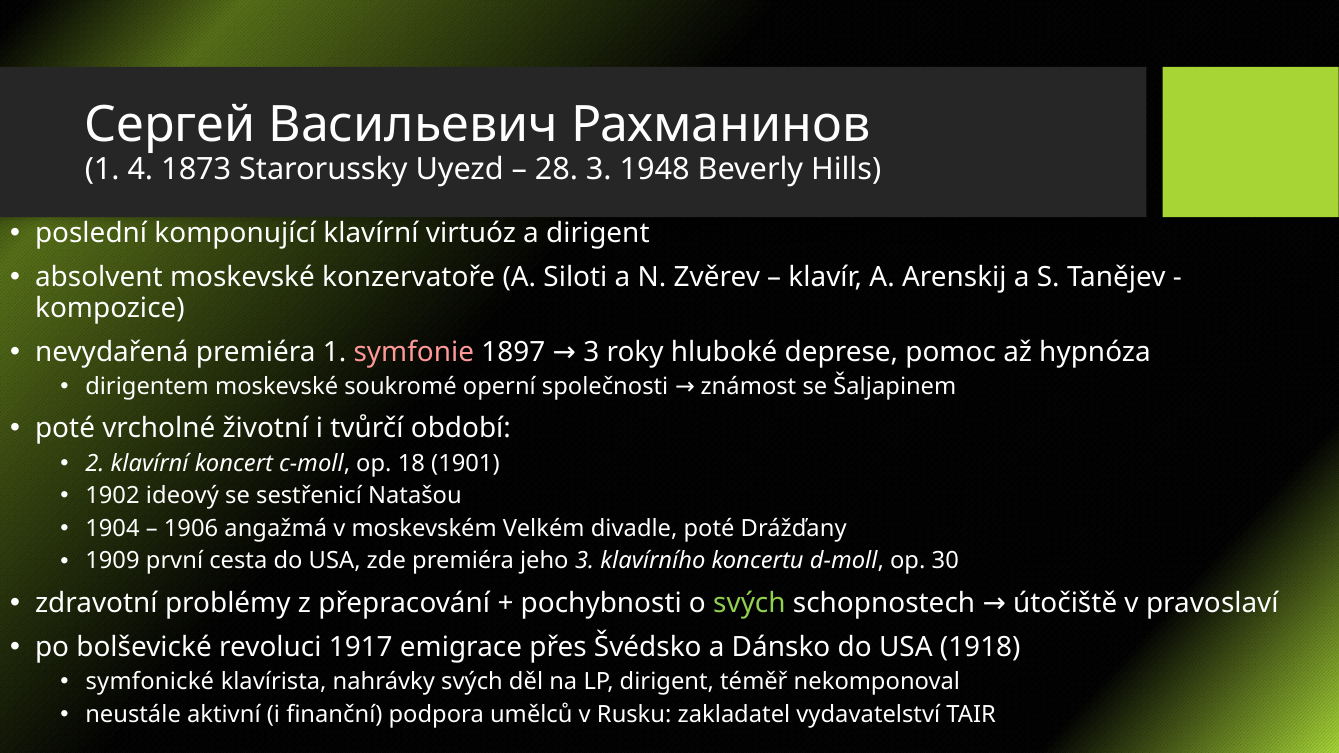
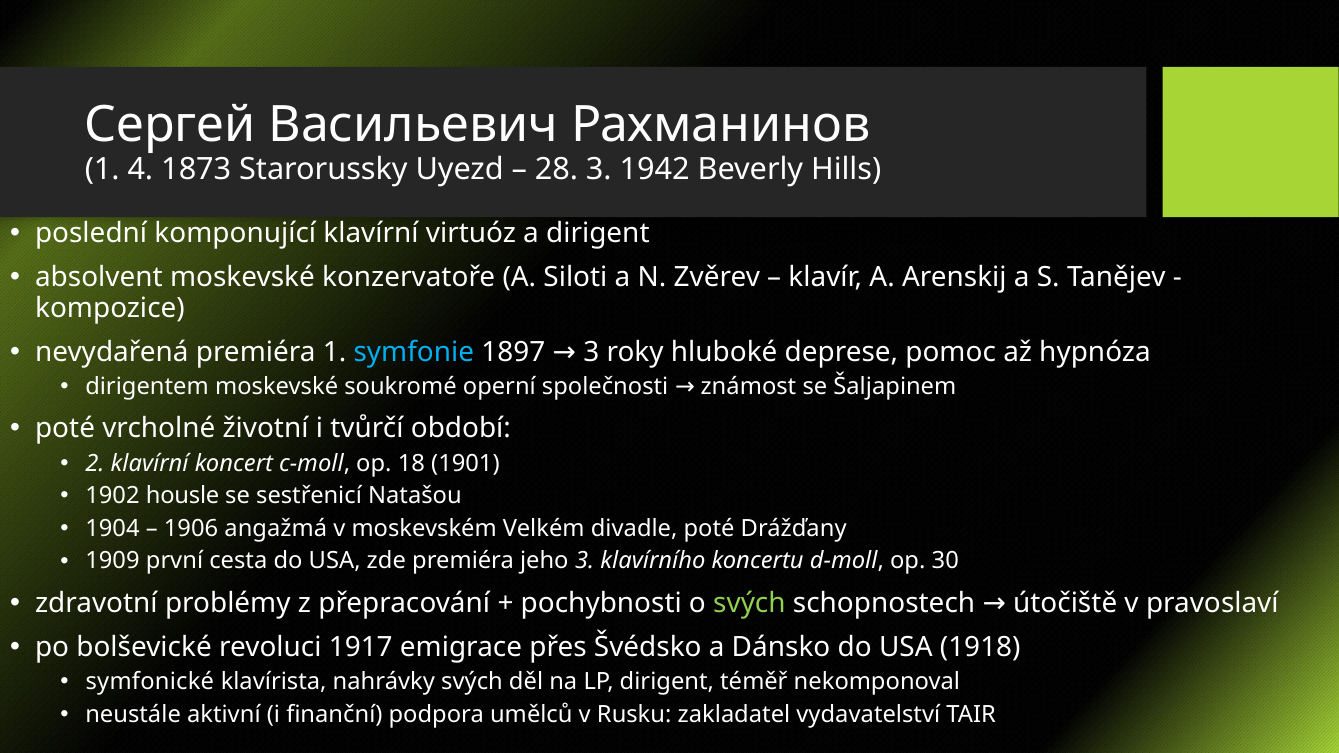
1948: 1948 -> 1942
symfonie colour: pink -> light blue
ideový: ideový -> housle
